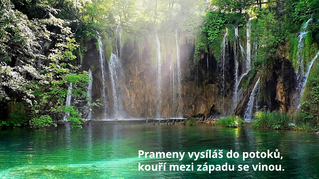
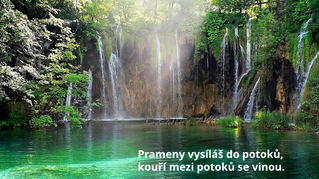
mezi západu: západu -> potoků
